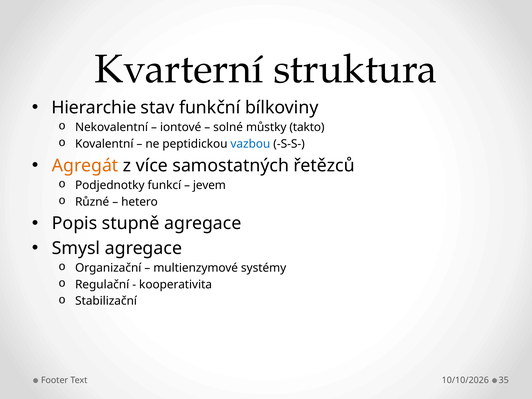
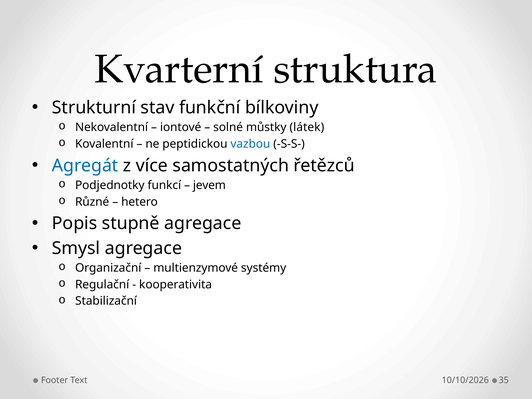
Hierarchie: Hierarchie -> Strukturní
takto: takto -> látek
Agregát colour: orange -> blue
